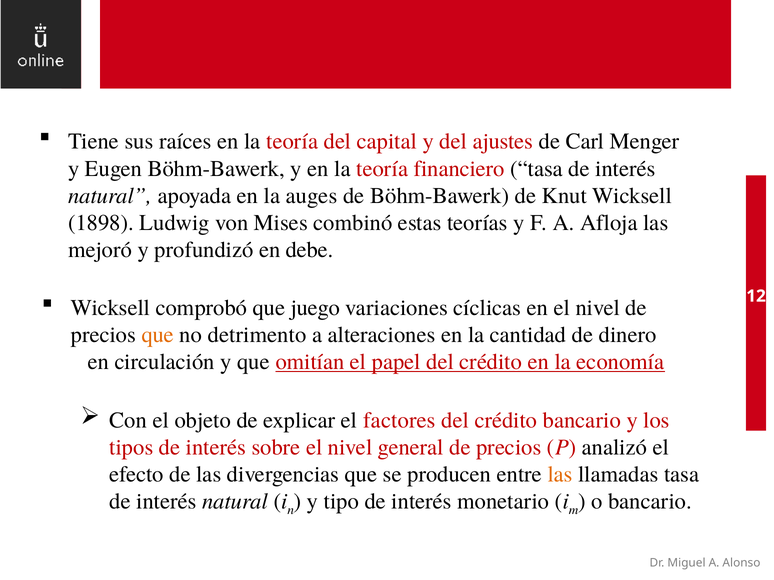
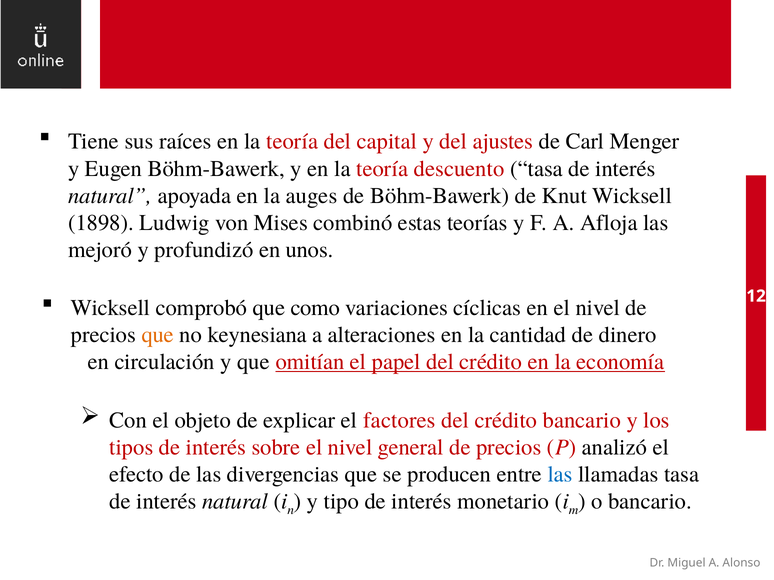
financiero: financiero -> descuento
debe: debe -> unos
juego: juego -> como
detrimento: detrimento -> keynesiana
las at (560, 475) colour: orange -> blue
